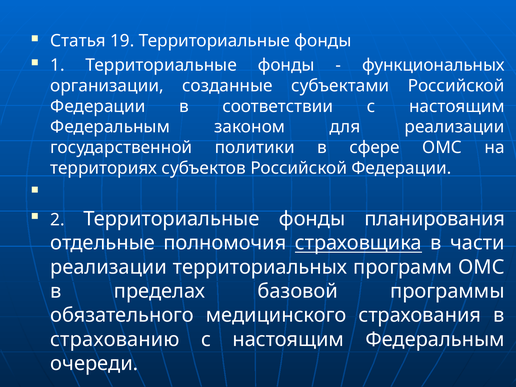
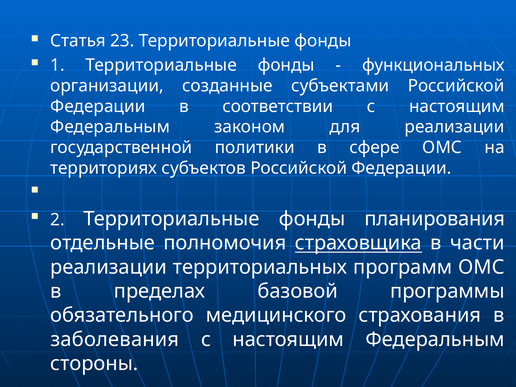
19: 19 -> 23
страхованию: страхованию -> заболевания
очереди: очереди -> стороны
